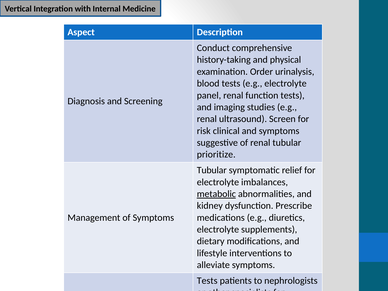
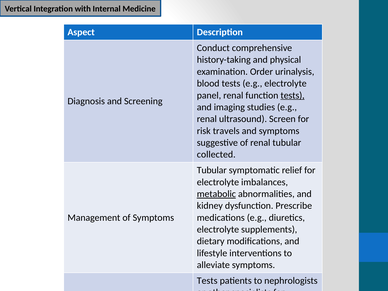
tests at (293, 95) underline: none -> present
clinical: clinical -> travels
prioritize: prioritize -> collected
